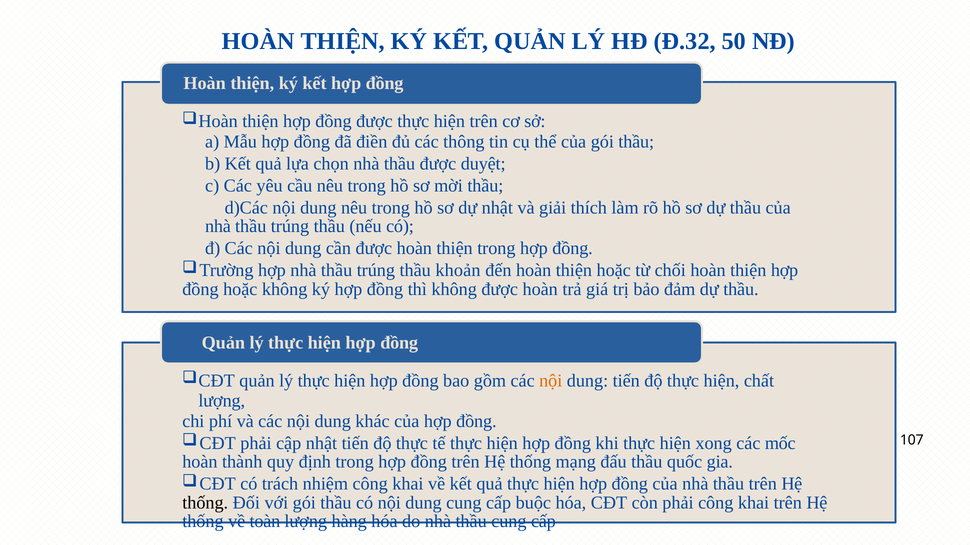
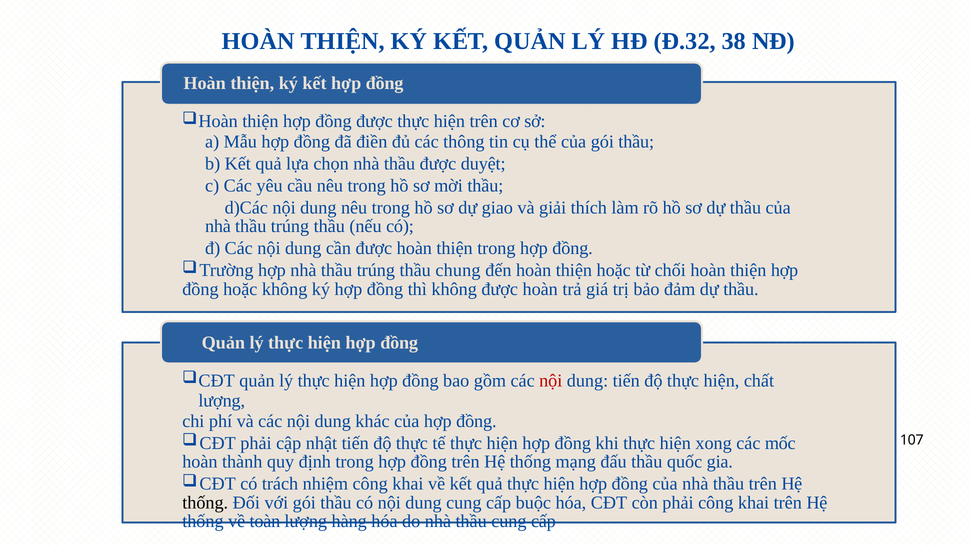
50: 50 -> 38
dự nhật: nhật -> giao
khoản: khoản -> chung
nội at (551, 381) colour: orange -> red
